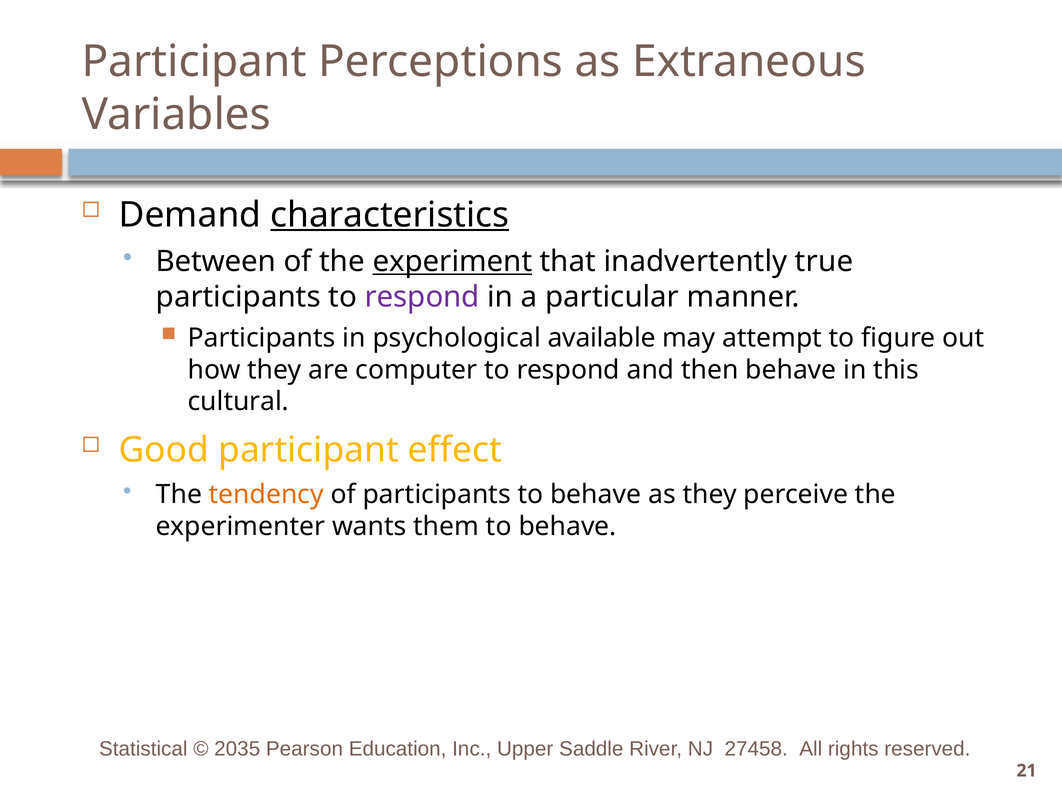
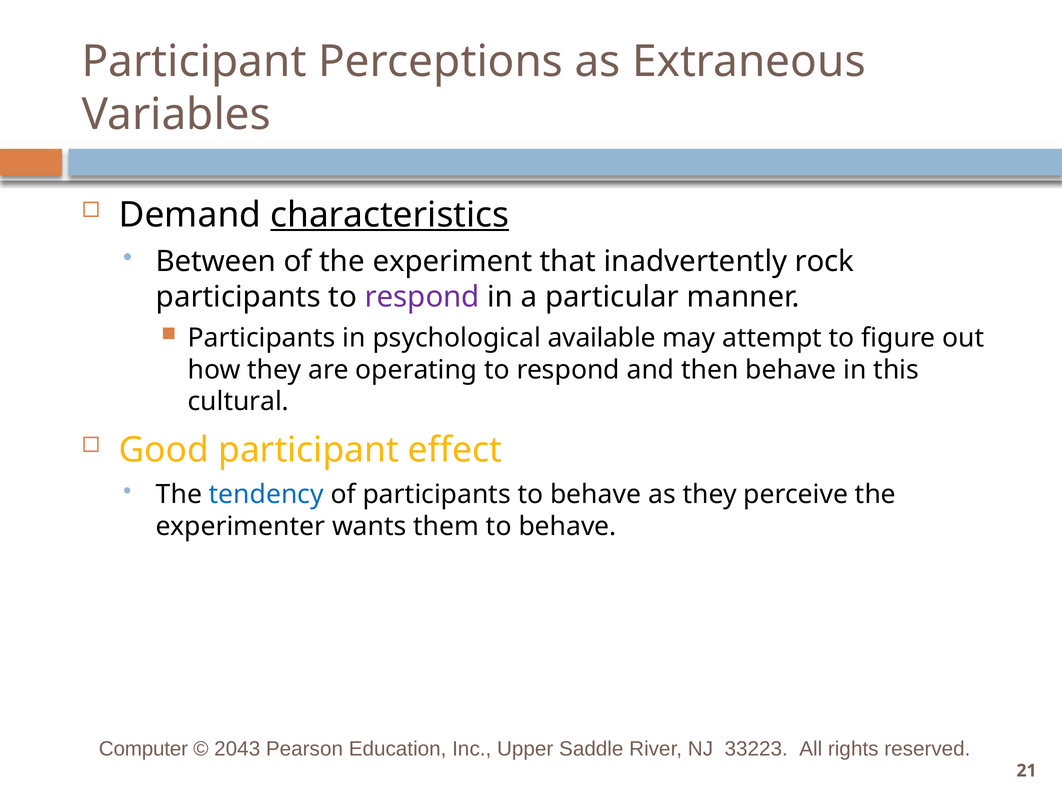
experiment underline: present -> none
true: true -> rock
computer: computer -> operating
tendency colour: orange -> blue
Statistical: Statistical -> Computer
2035: 2035 -> 2043
27458: 27458 -> 33223
